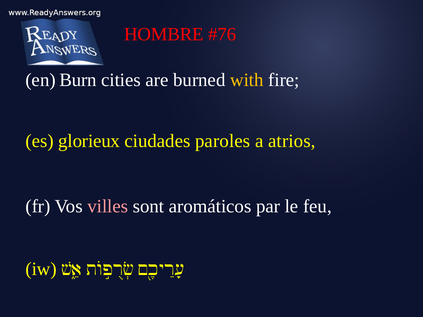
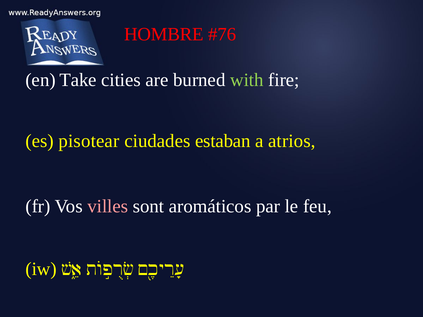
Burn: Burn -> Take
with colour: yellow -> light green
glorieux: glorieux -> pisotear
paroles: paroles -> estaban
